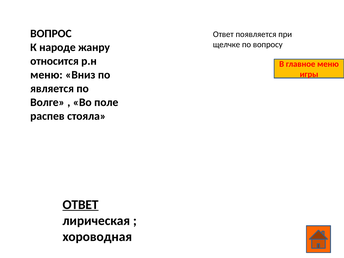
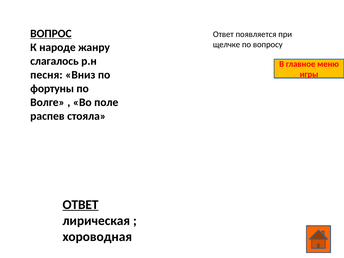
ВОПРОС underline: none -> present
относится: относится -> слагалось
меню at (46, 75): меню -> песня
является: является -> фортуны
